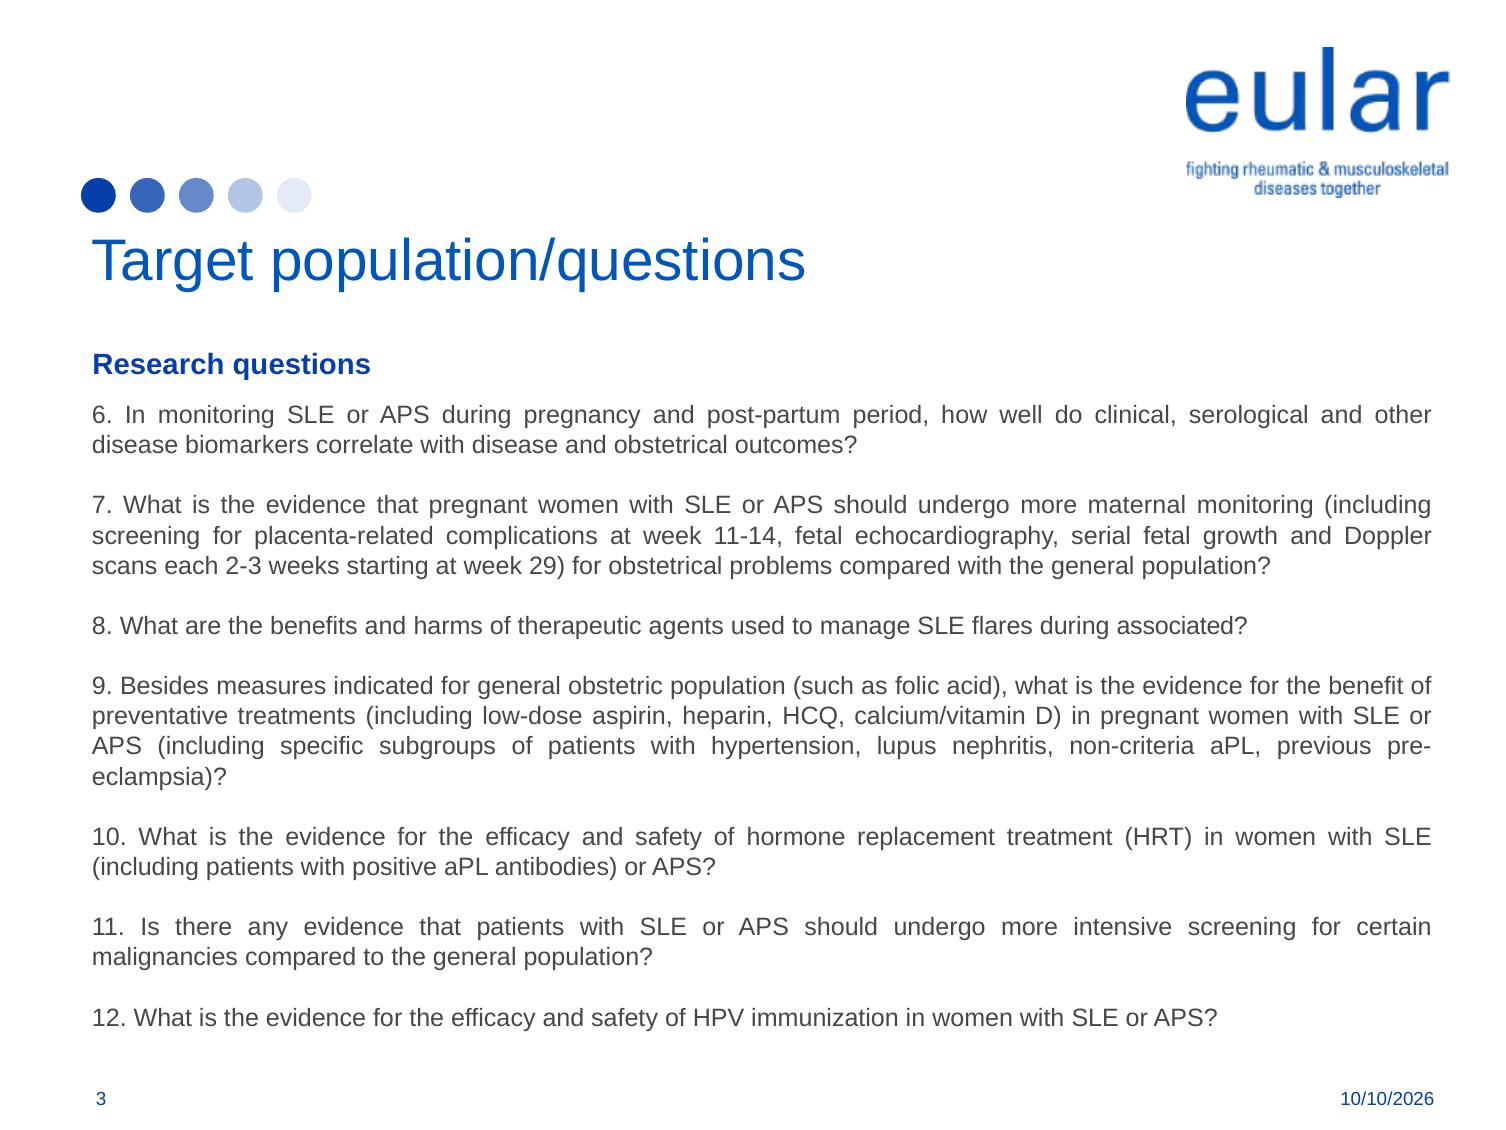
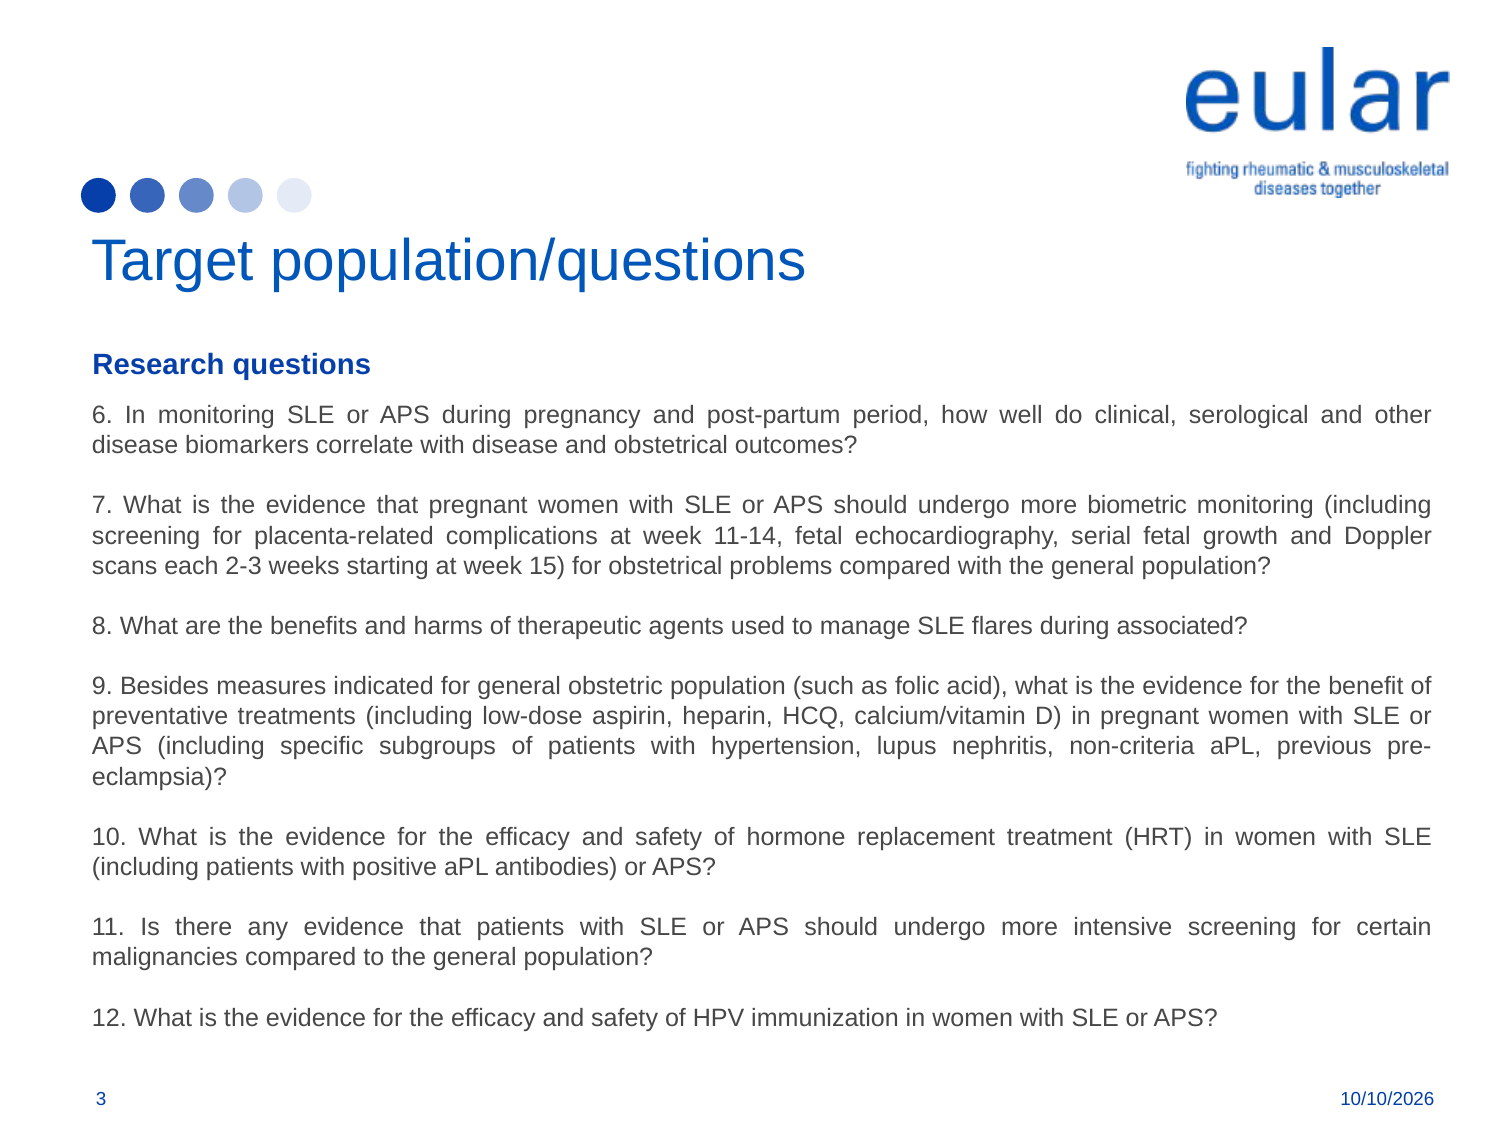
maternal: maternal -> biometric
29: 29 -> 15
